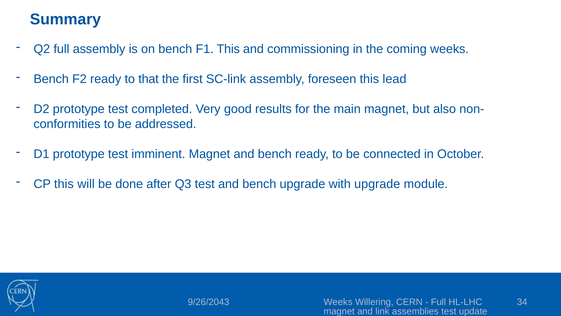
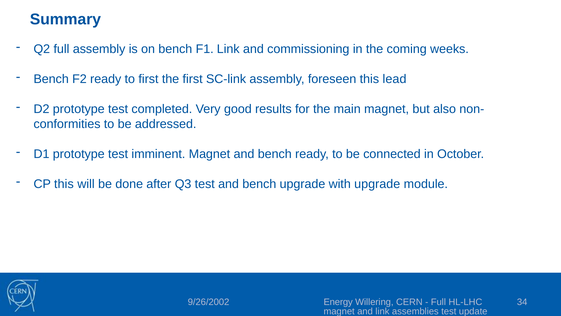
F1 This: This -> Link
to that: that -> first
Weeks at (338, 302): Weeks -> Energy
9/26/2043: 9/26/2043 -> 9/26/2002
